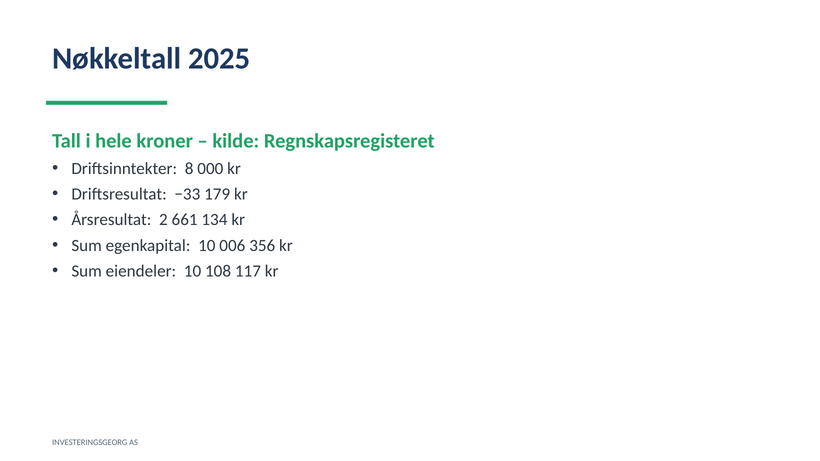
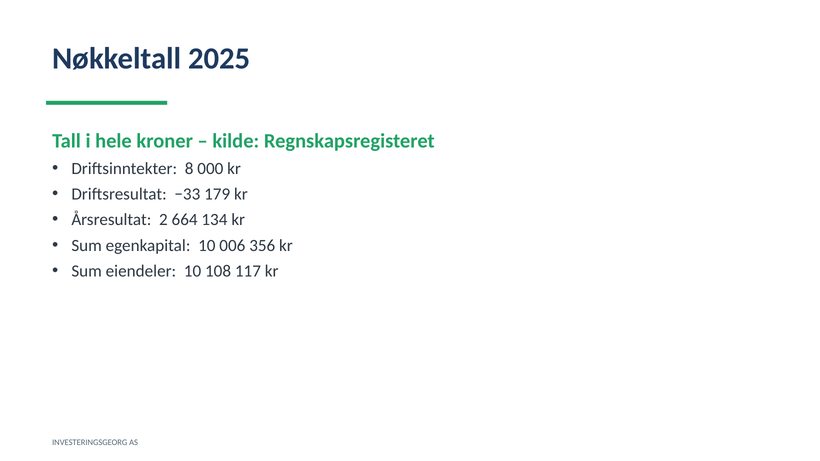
661: 661 -> 664
